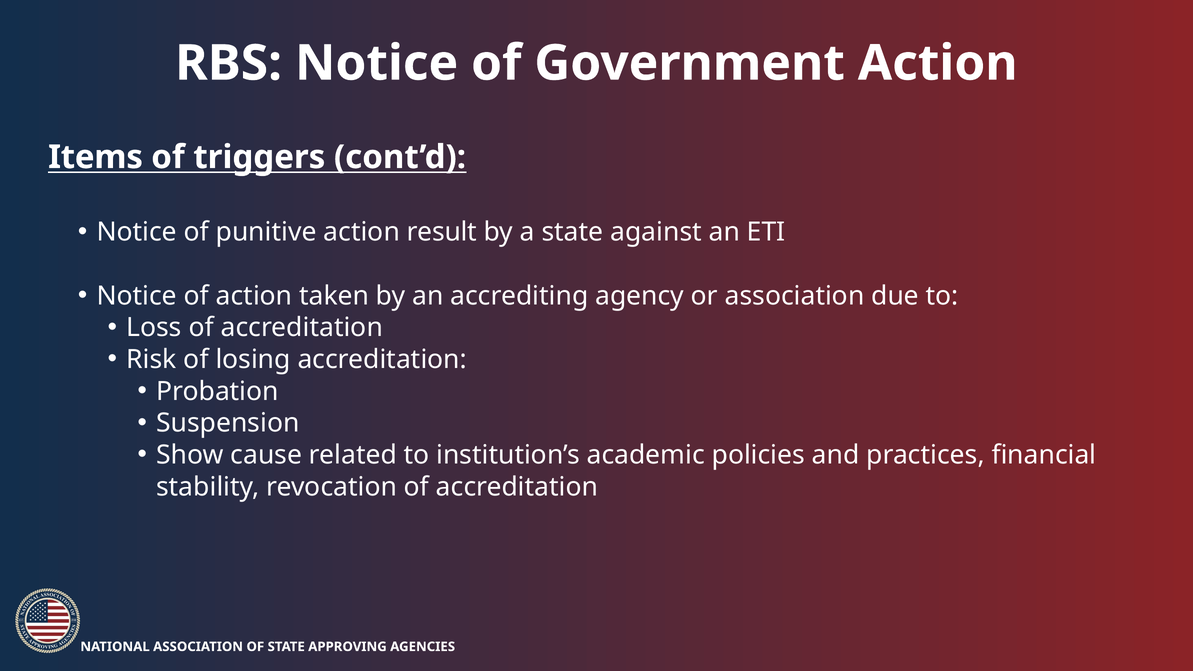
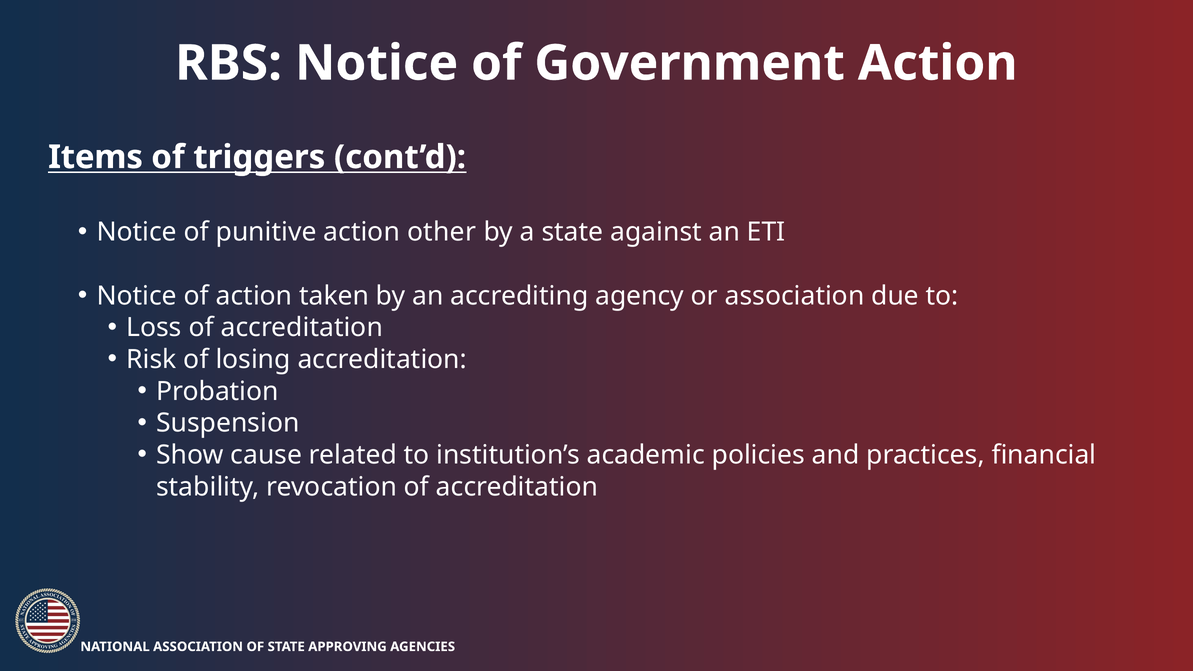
result: result -> other
